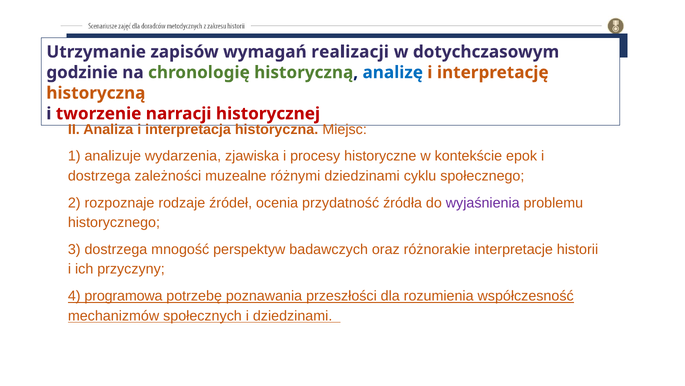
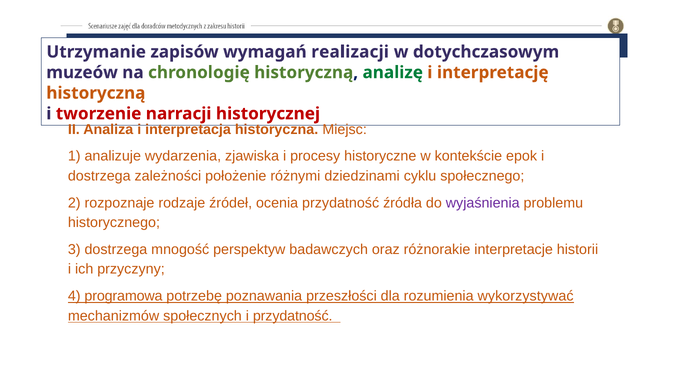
godzinie: godzinie -> muzeów
analizę colour: blue -> green
muzealne: muzealne -> położenie
współczesność: współczesność -> wykorzystywać
i dziedzinami: dziedzinami -> przydatność
